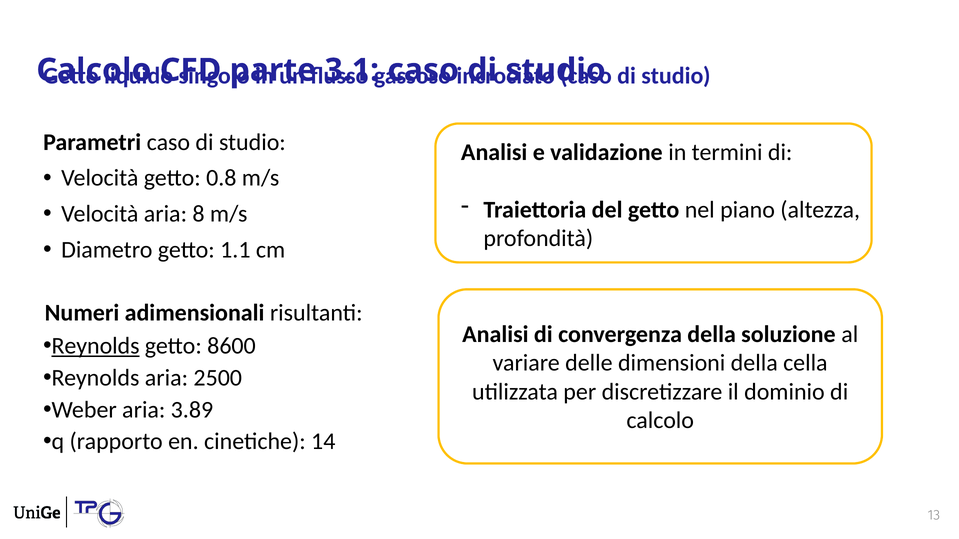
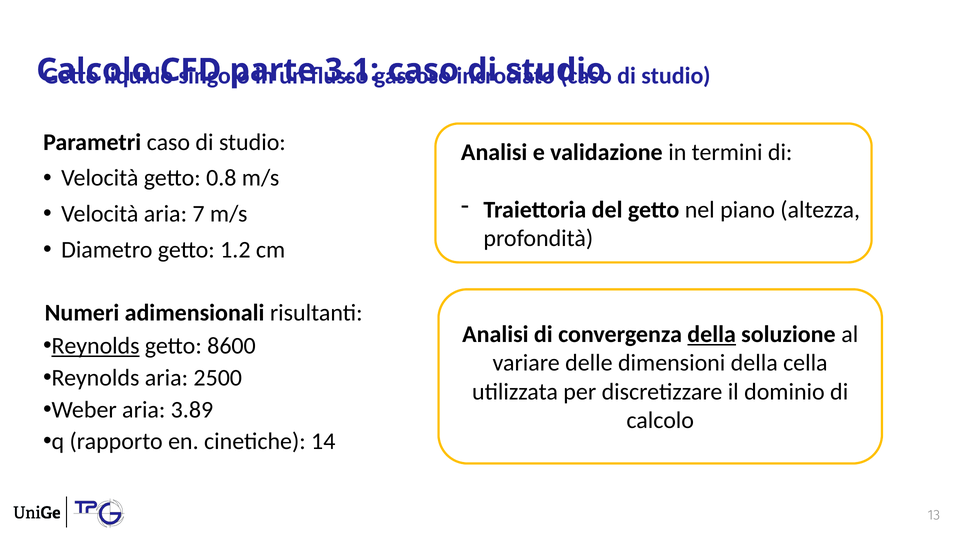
8: 8 -> 7
1.1: 1.1 -> 1.2
della at (712, 335) underline: none -> present
